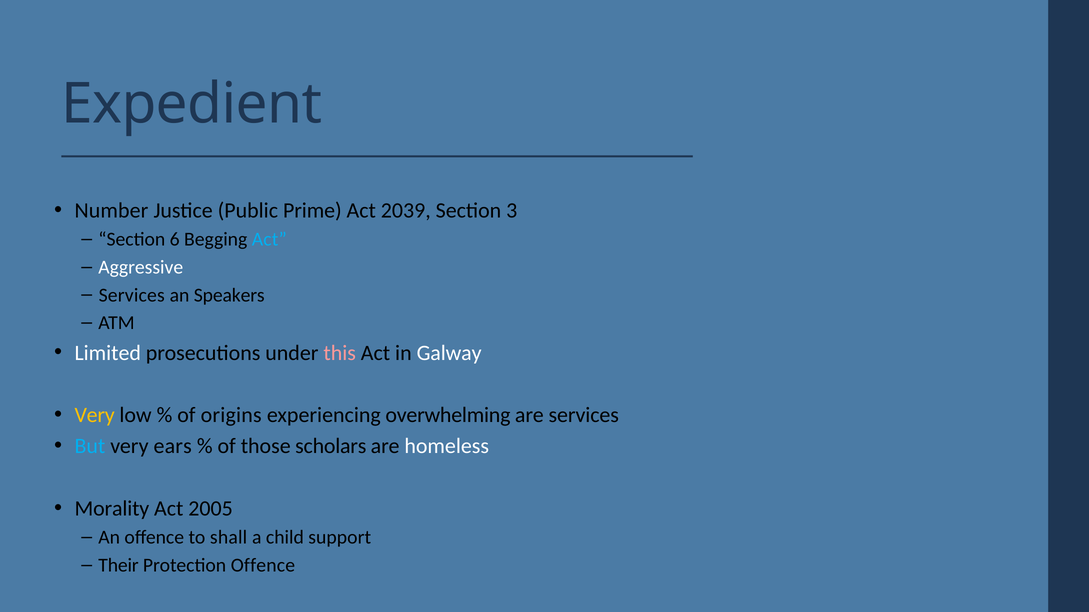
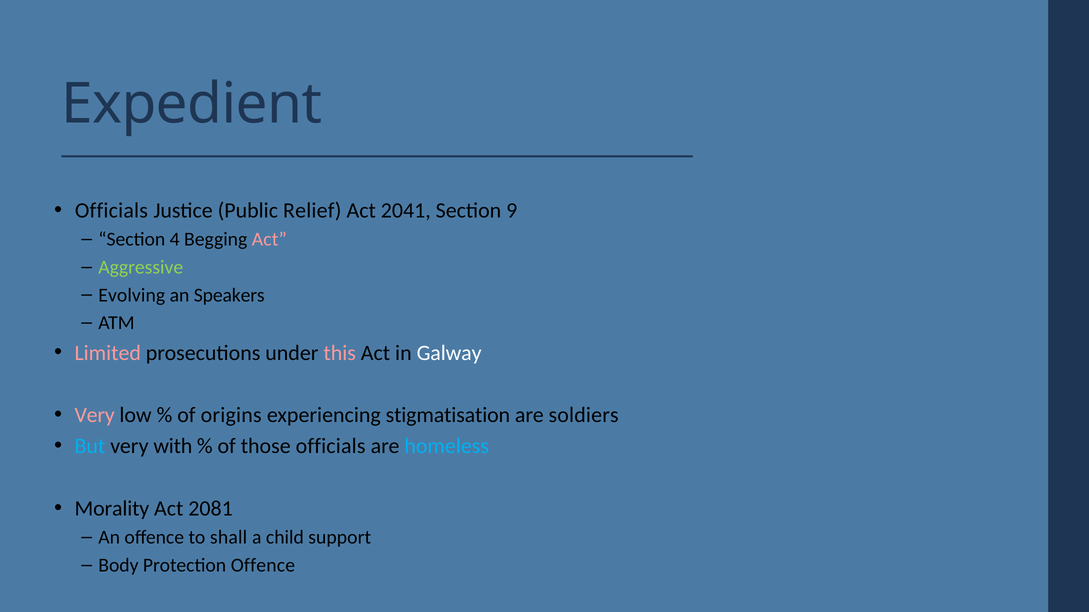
Number at (111, 211): Number -> Officials
Prime: Prime -> Relief
2039: 2039 -> 2041
3: 3 -> 9
6: 6 -> 4
Act at (269, 240) colour: light blue -> pink
Aggressive colour: white -> light green
Services at (132, 295): Services -> Evolving
Limited colour: white -> pink
Very at (95, 415) colour: yellow -> pink
overwhelming: overwhelming -> stigmatisation
are services: services -> soldiers
ears: ears -> with
those scholars: scholars -> officials
homeless colour: white -> light blue
2005: 2005 -> 2081
Their: Their -> Body
